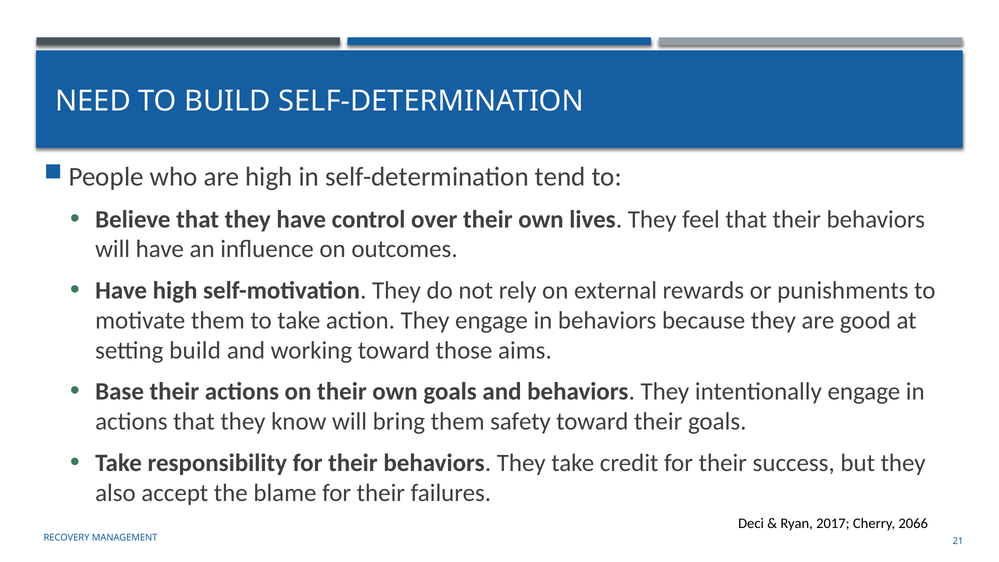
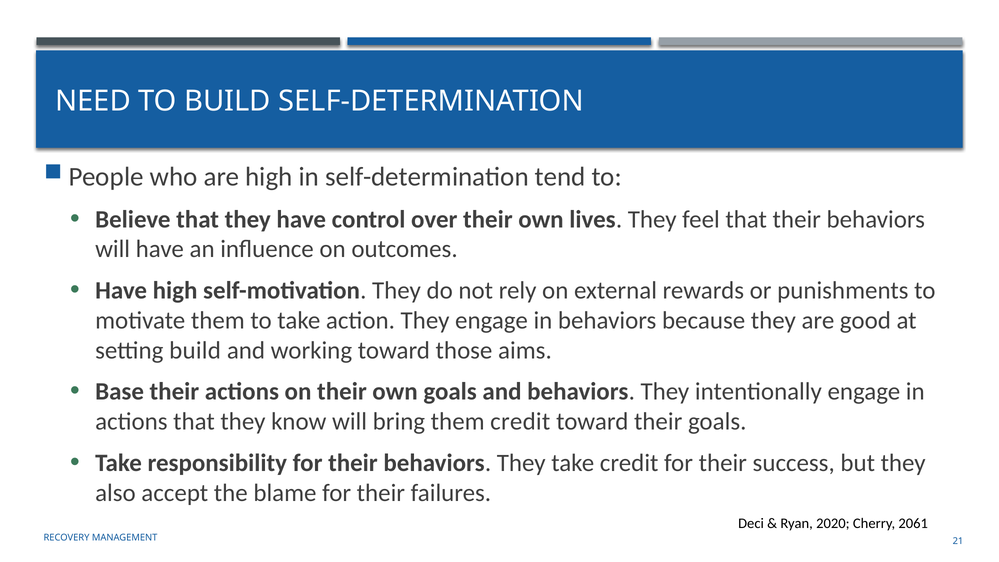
them safety: safety -> credit
2017: 2017 -> 2020
2066: 2066 -> 2061
